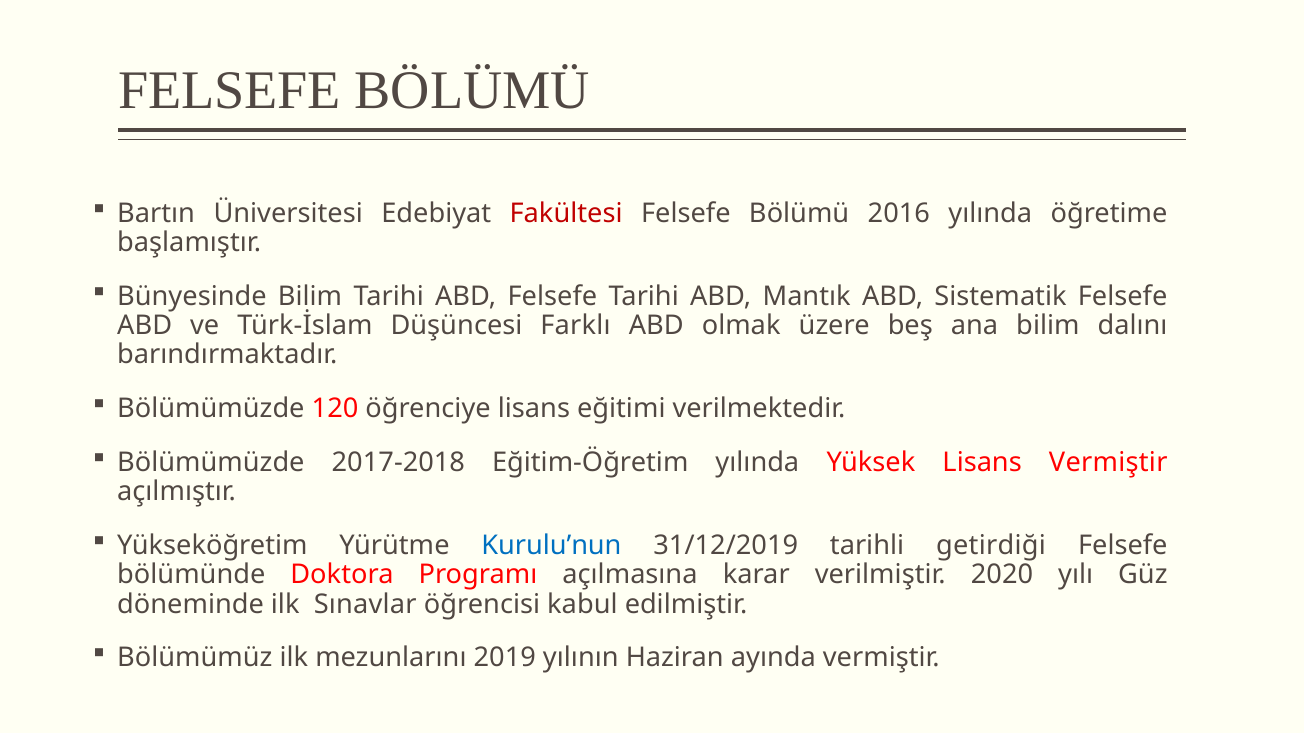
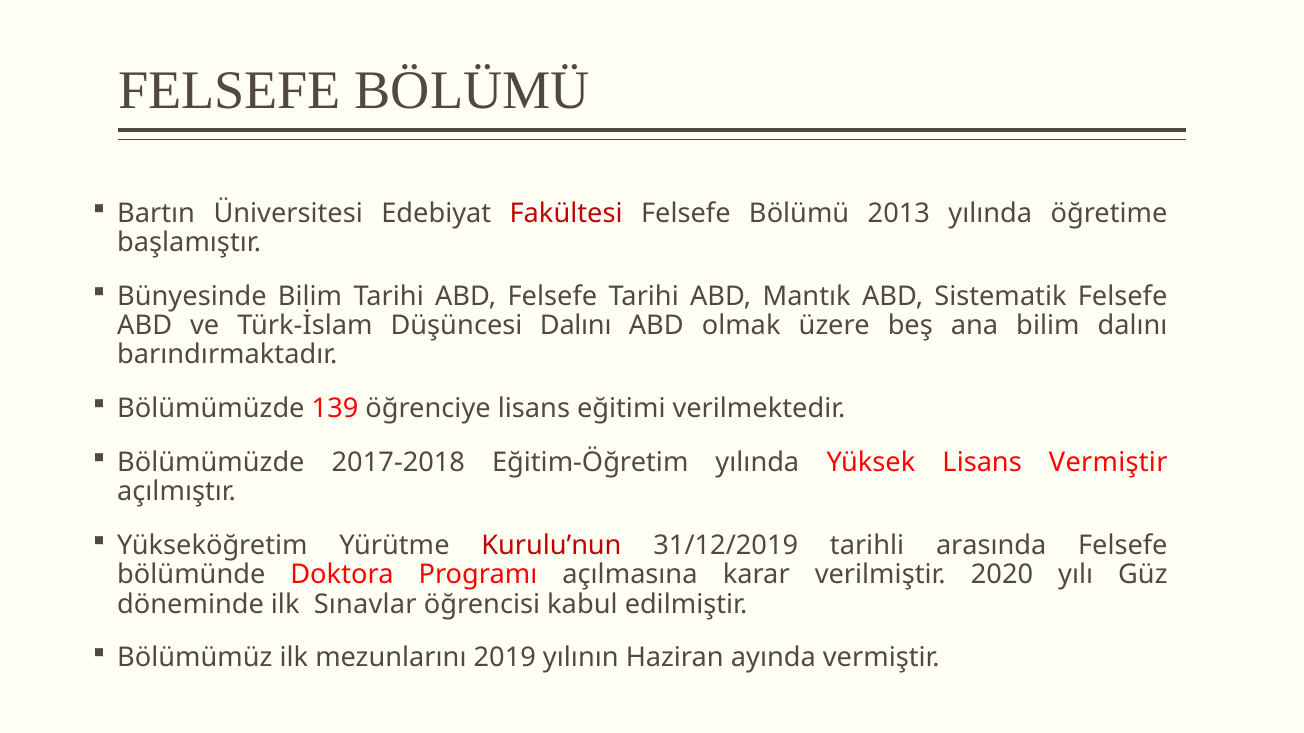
2016: 2016 -> 2013
Düşüncesi Farklı: Farklı -> Dalını
120: 120 -> 139
Kurulu’nun colour: blue -> red
getirdiği: getirdiği -> arasında
